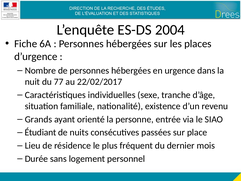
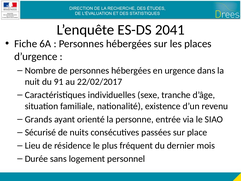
2004: 2004 -> 2041
77: 77 -> 91
Étudiant: Étudiant -> Sécurisé
